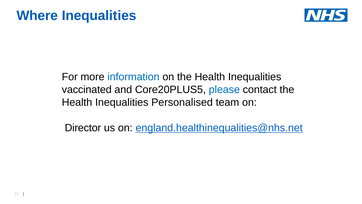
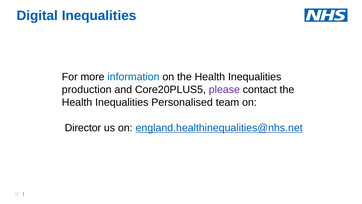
Where: Where -> Digital
vaccinated: vaccinated -> production
please colour: blue -> purple
